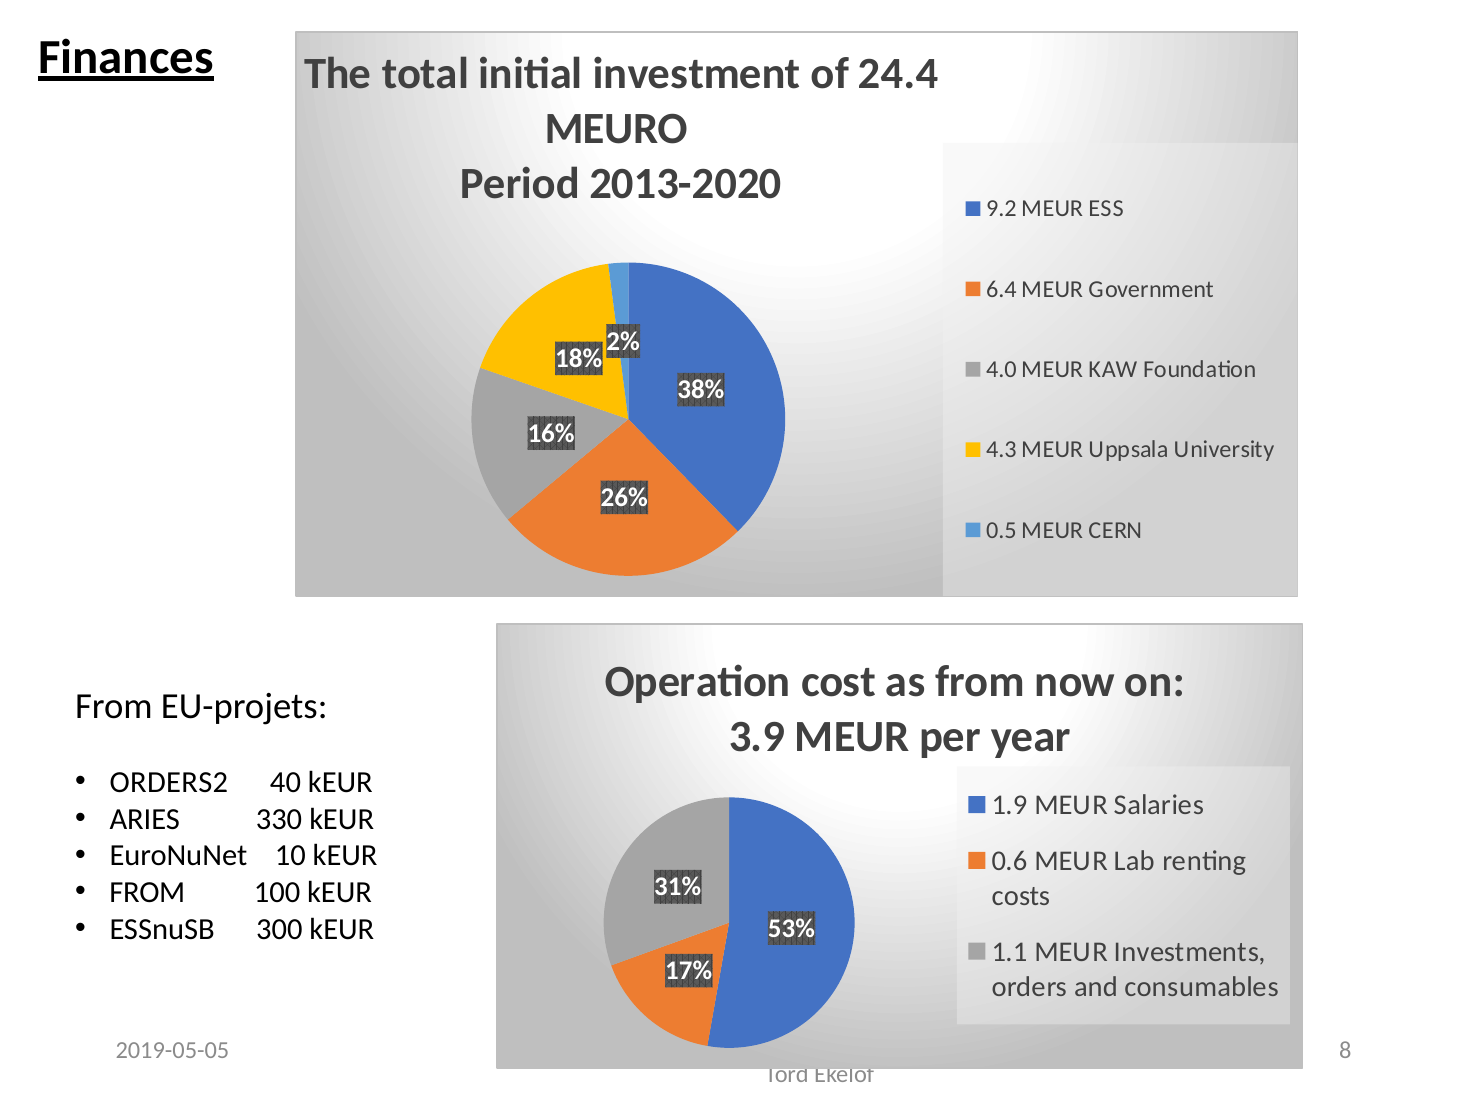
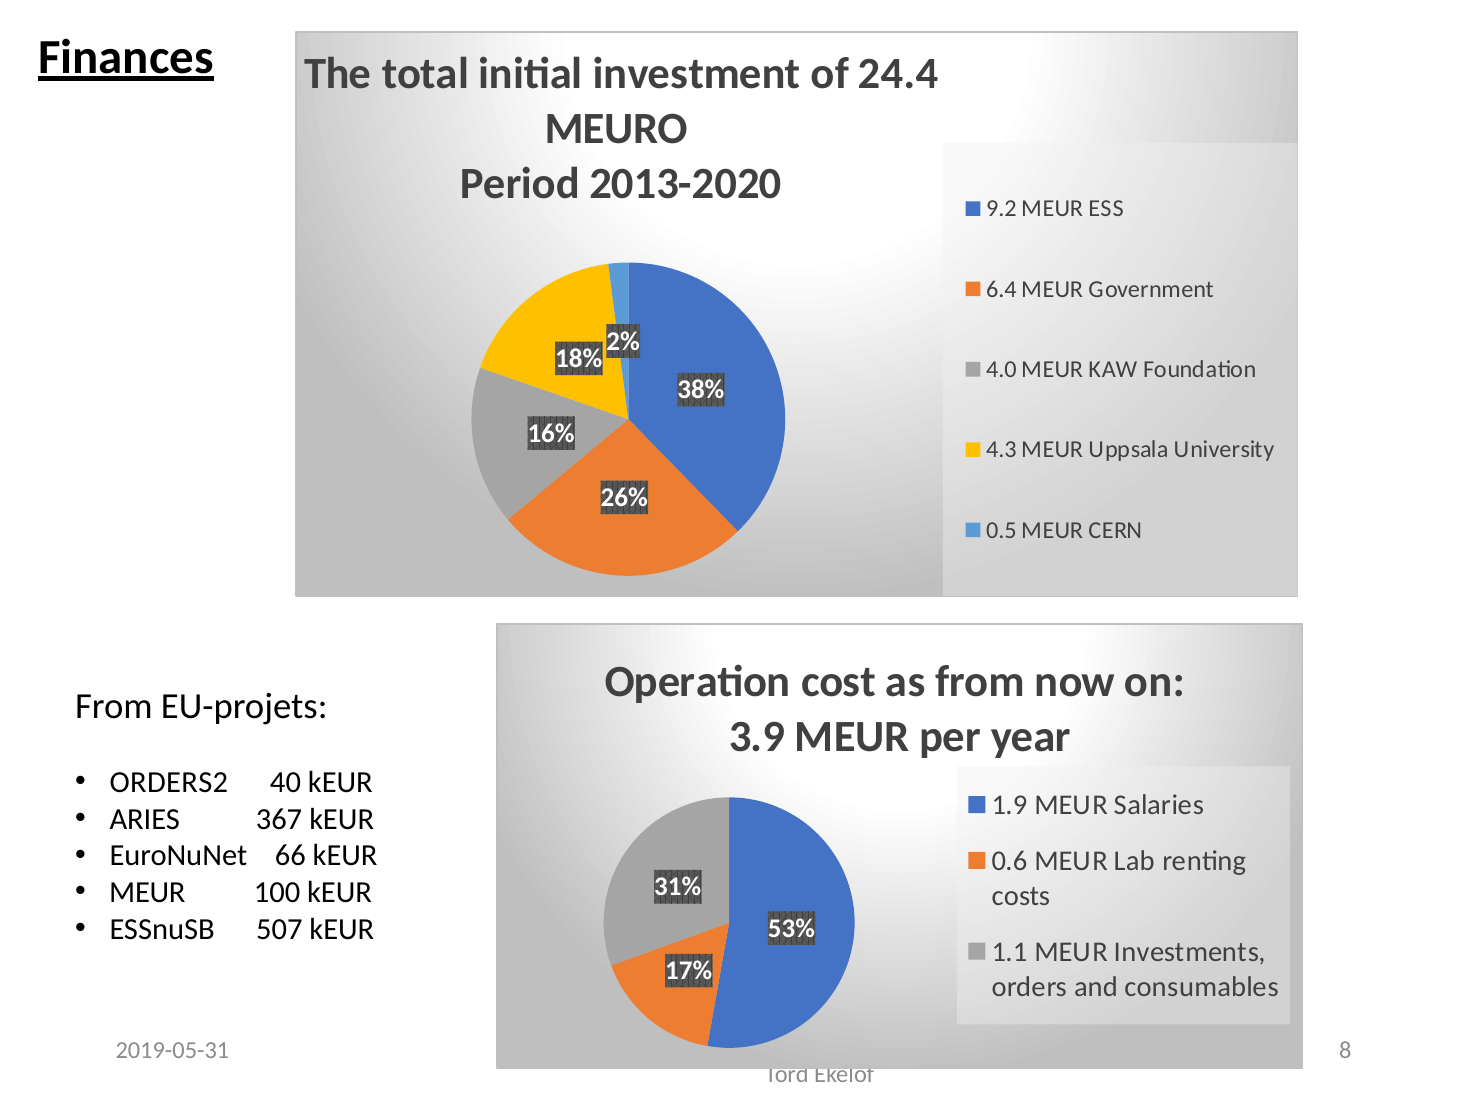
330: 330 -> 367
10: 10 -> 66
FROM at (147, 893): FROM -> MEUR
300: 300 -> 507
2019-05-05: 2019-05-05 -> 2019-05-31
